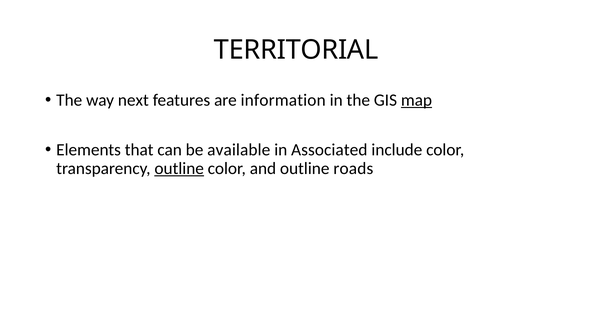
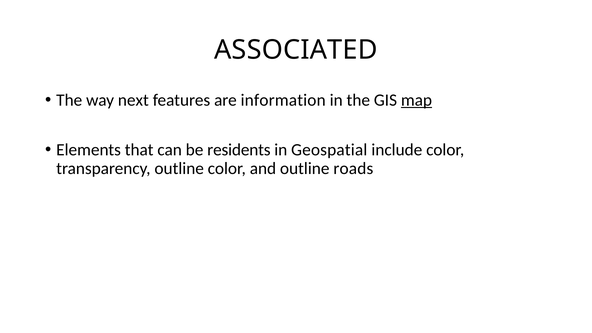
TERRITORIAL: TERRITORIAL -> ASSOCIATED
available: available -> residents
Associated: Associated -> Geospatial
outline at (179, 168) underline: present -> none
